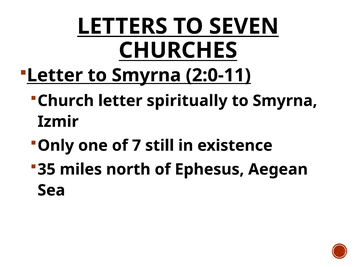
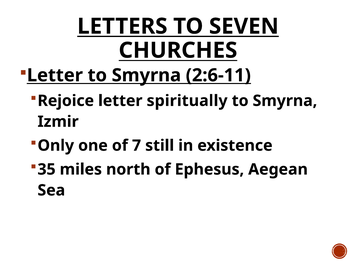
2:0-11: 2:0-11 -> 2:6-11
Church: Church -> Rejoice
